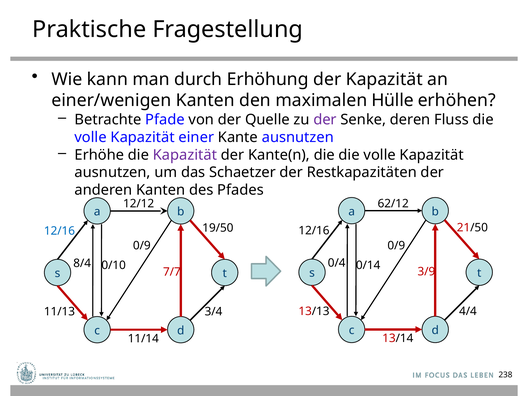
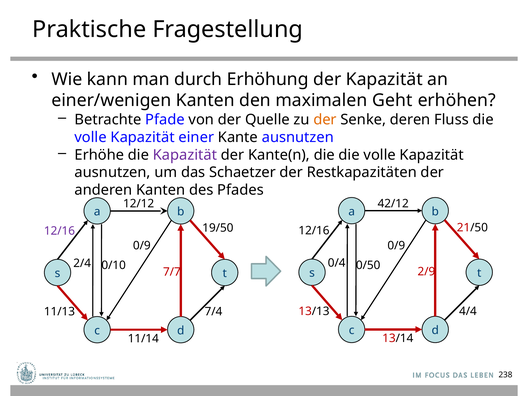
Hülle: Hülle -> Geht
der at (325, 120) colour: purple -> orange
62/12: 62/12 -> 42/12
12/16 at (59, 231) colour: blue -> purple
0/14: 0/14 -> 0/50
8/4: 8/4 -> 2/4
3/9: 3/9 -> 2/9
3/4: 3/4 -> 7/4
